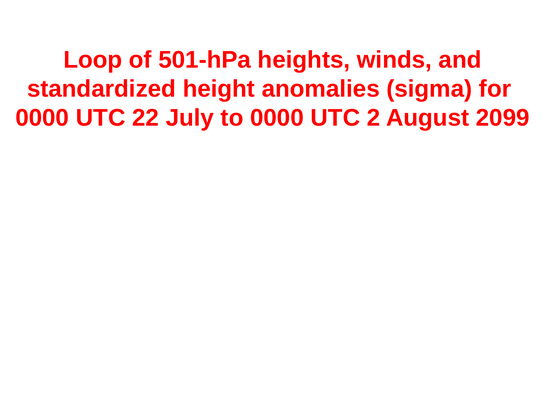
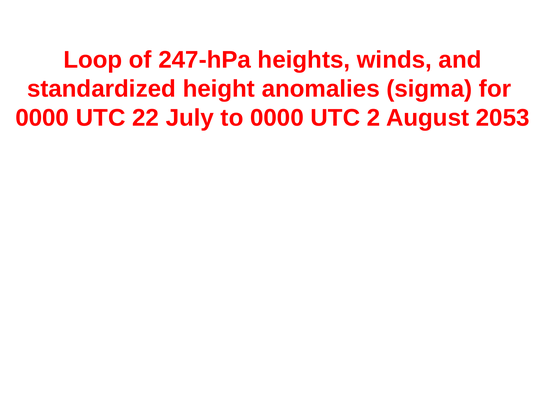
501-hPa: 501-hPa -> 247-hPa
2099: 2099 -> 2053
